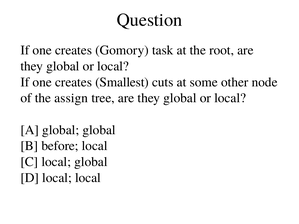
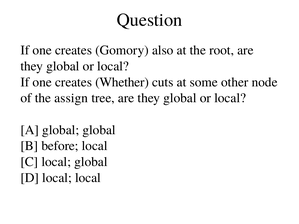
task: task -> also
Smallest: Smallest -> Whether
